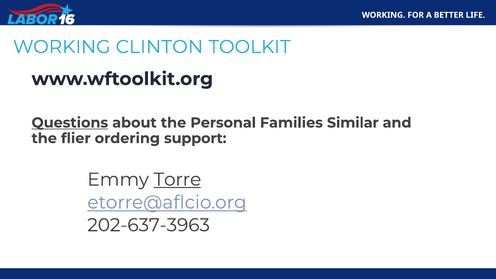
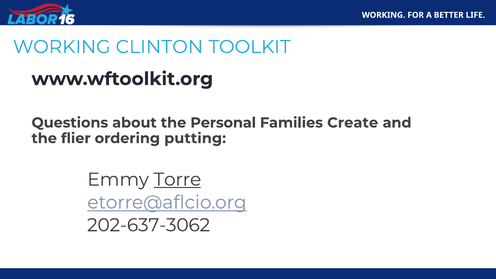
Questions underline: present -> none
Similar: Similar -> Create
support: support -> putting
202-637-3963: 202-637-3963 -> 202-637-3062
